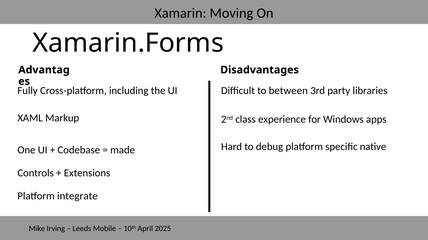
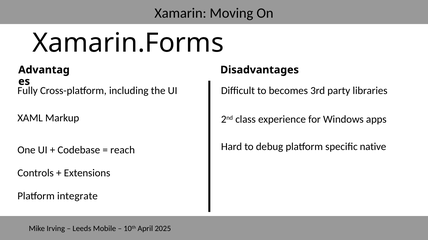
between: between -> becomes
made: made -> reach
